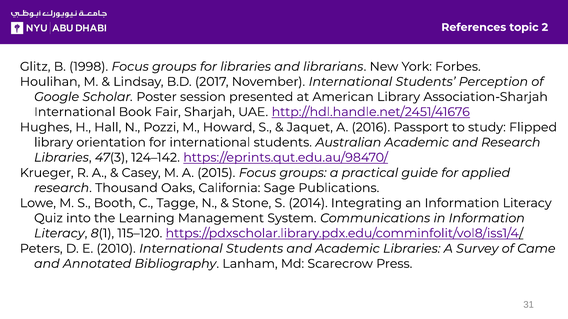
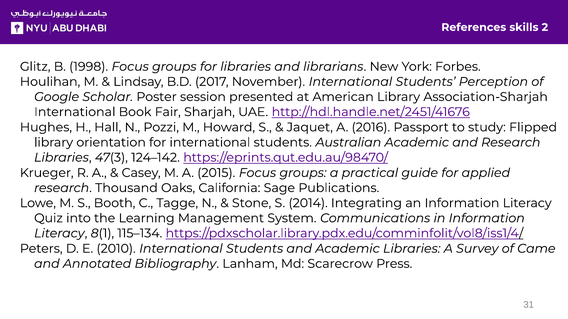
topic: topic -> skills
115–120: 115–120 -> 115–134
